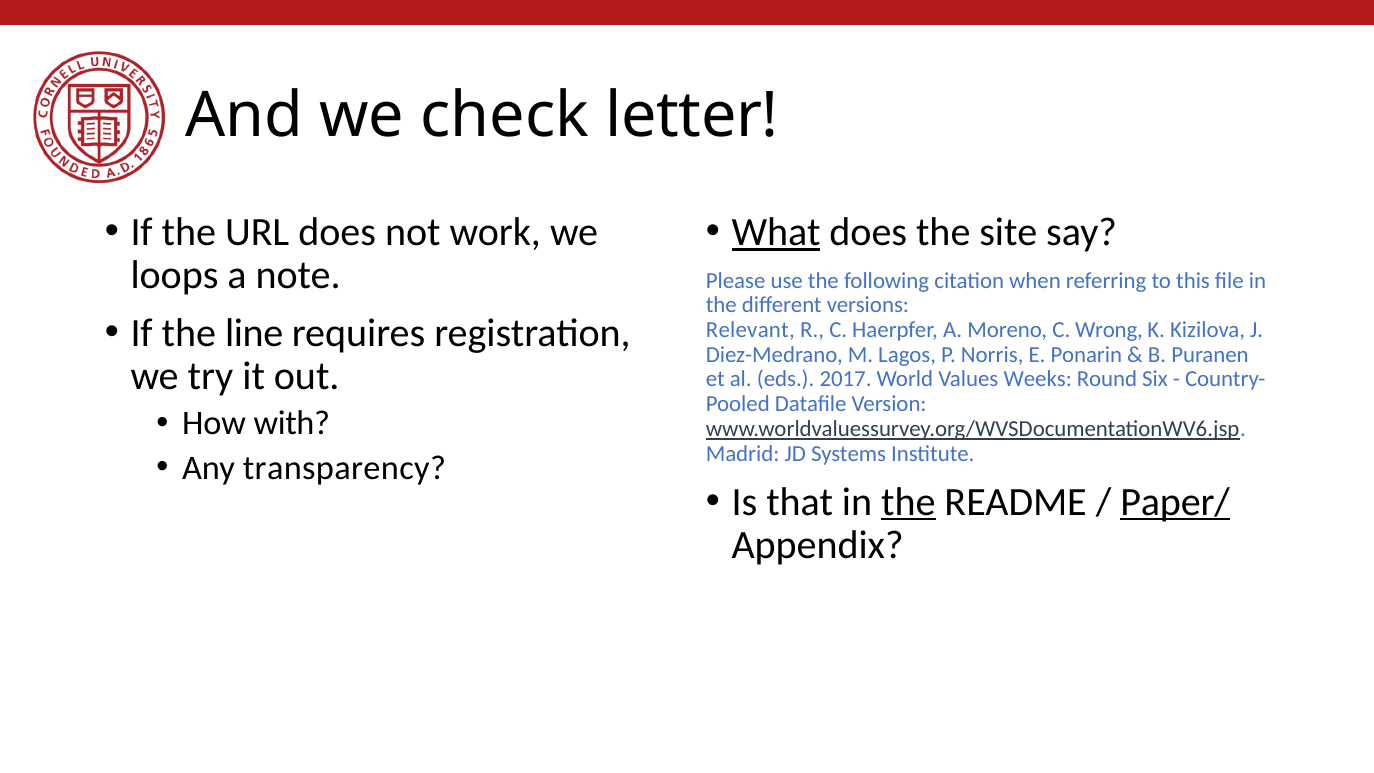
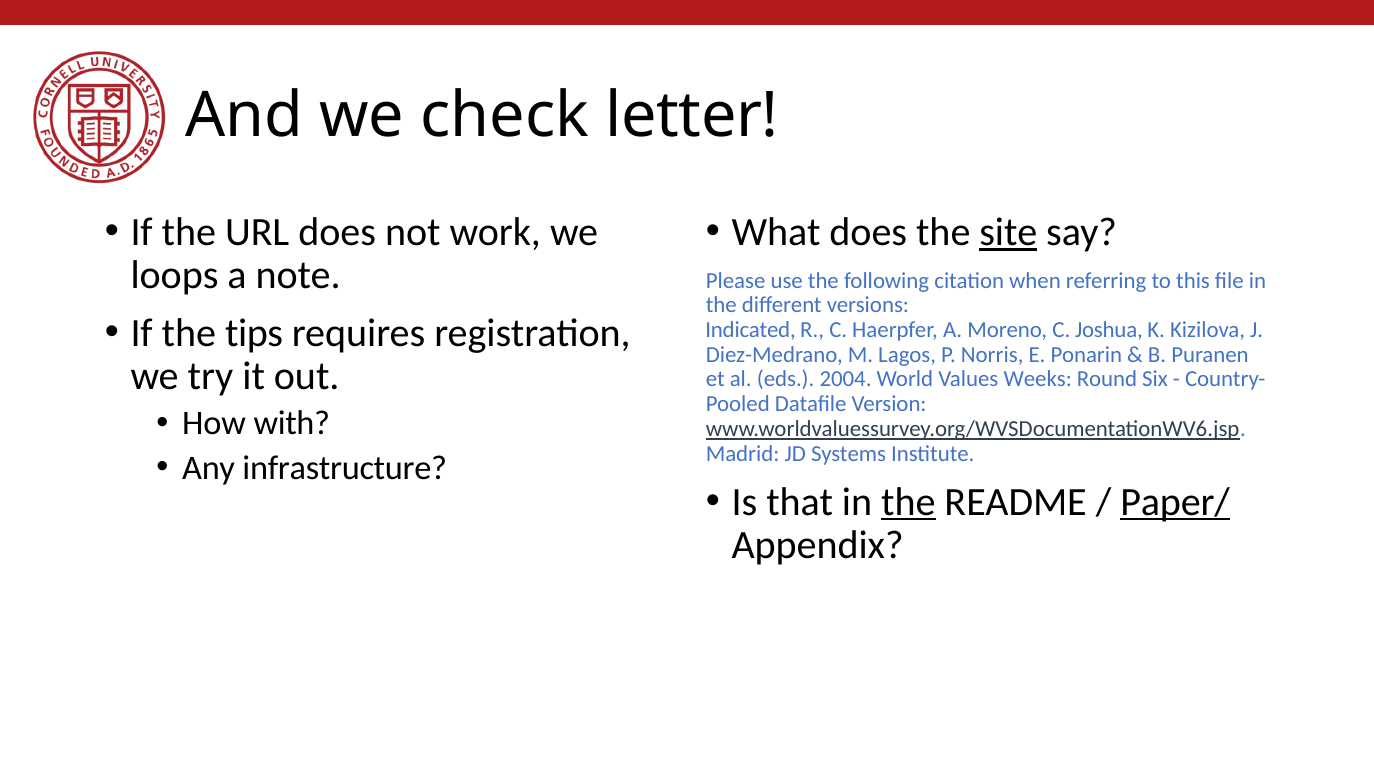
What underline: present -> none
site underline: none -> present
line: line -> tips
Relevant: Relevant -> Indicated
Wrong: Wrong -> Joshua
2017: 2017 -> 2004
transparency: transparency -> infrastructure
